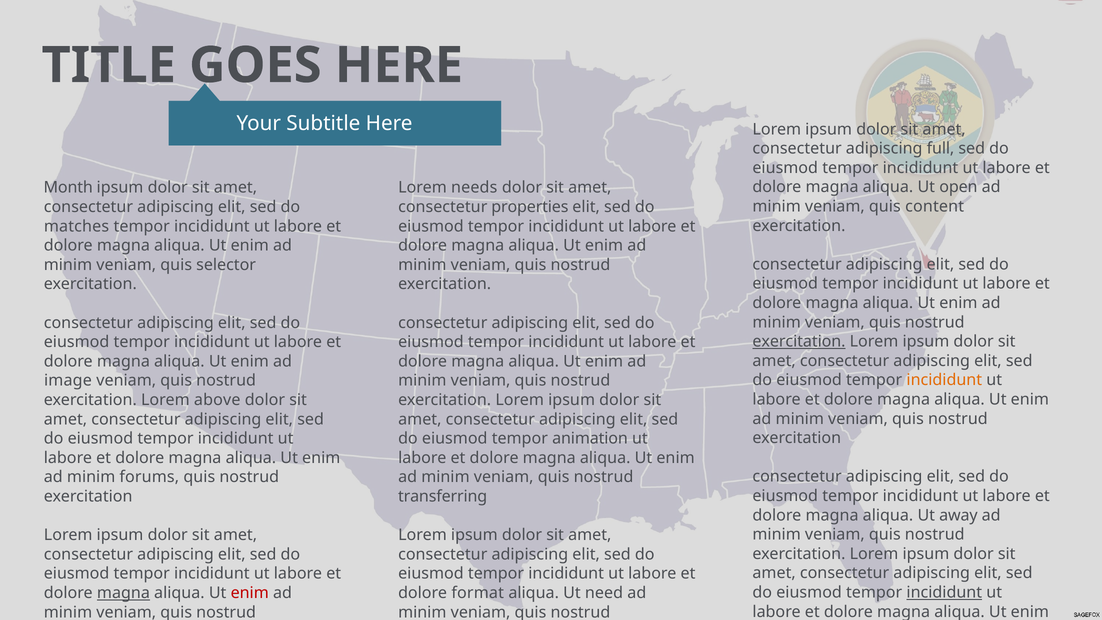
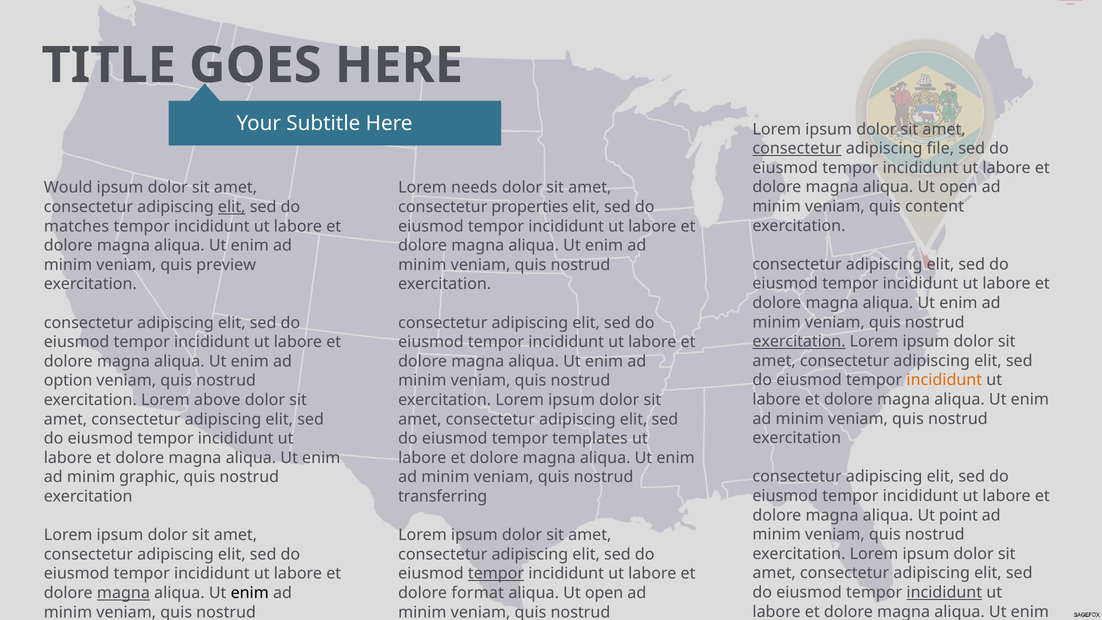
consectetur at (797, 149) underline: none -> present
full: full -> file
Month: Month -> Would
elit at (232, 207) underline: none -> present
selector: selector -> preview
image: image -> option
animation: animation -> templates
forums: forums -> graphic
away: away -> point
tempor at (496, 574) underline: none -> present
enim at (250, 593) colour: red -> black
need at (604, 593): need -> open
